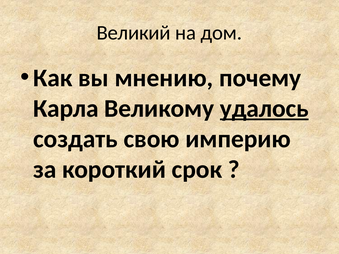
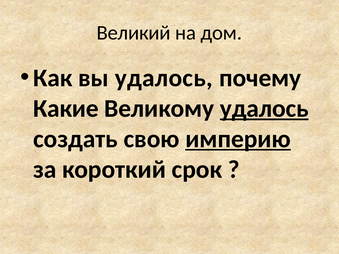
вы мнению: мнению -> удалось
Карла: Карла -> Какие
империю underline: none -> present
